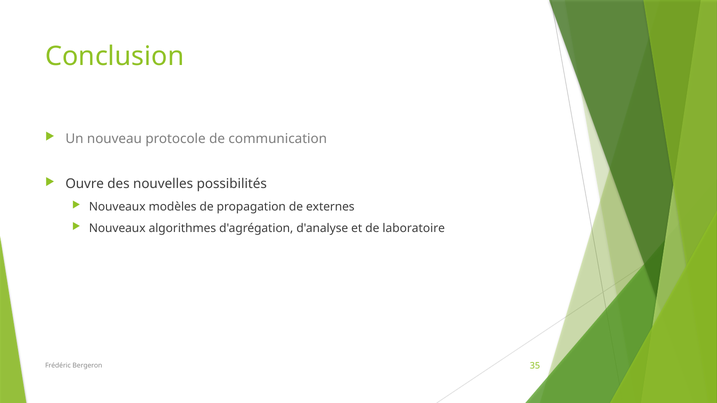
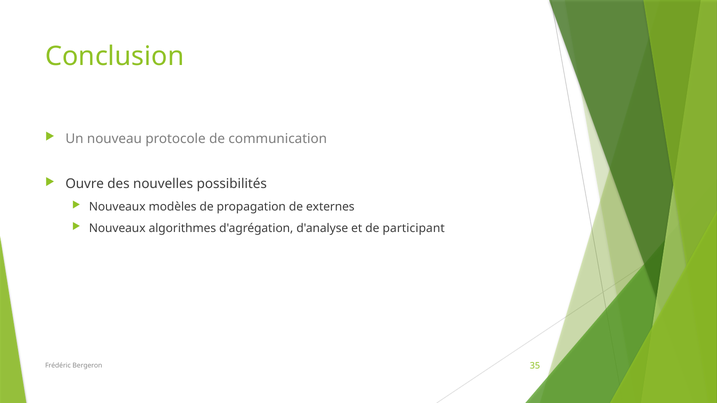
laboratoire: laboratoire -> participant
